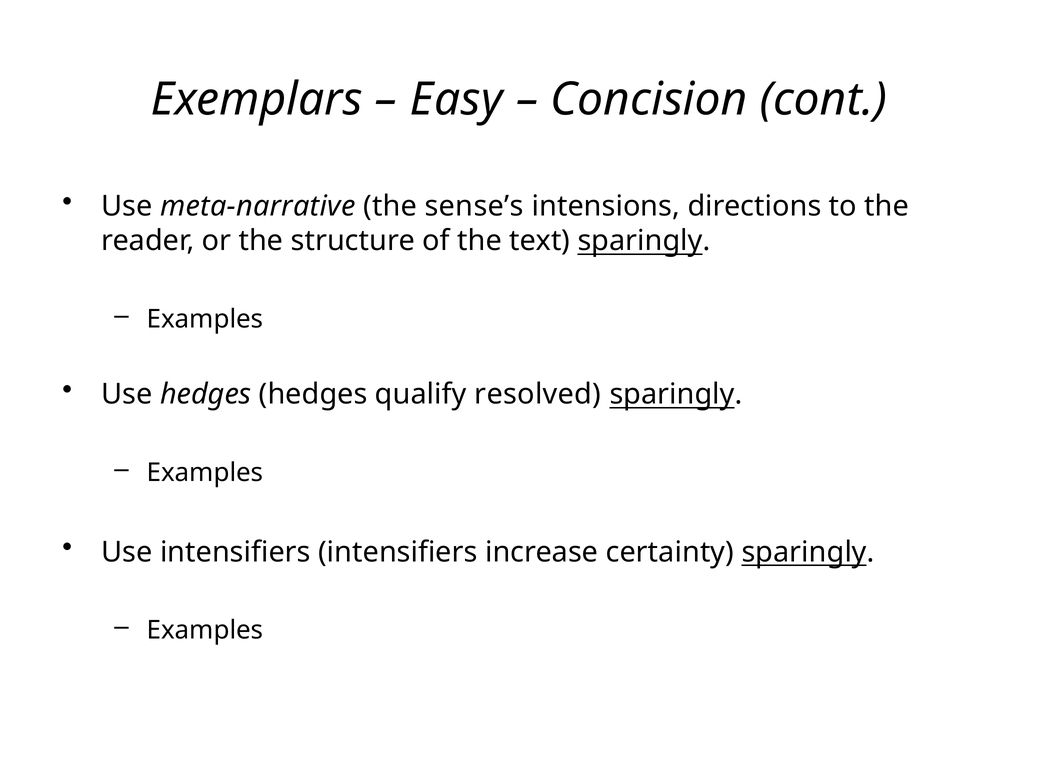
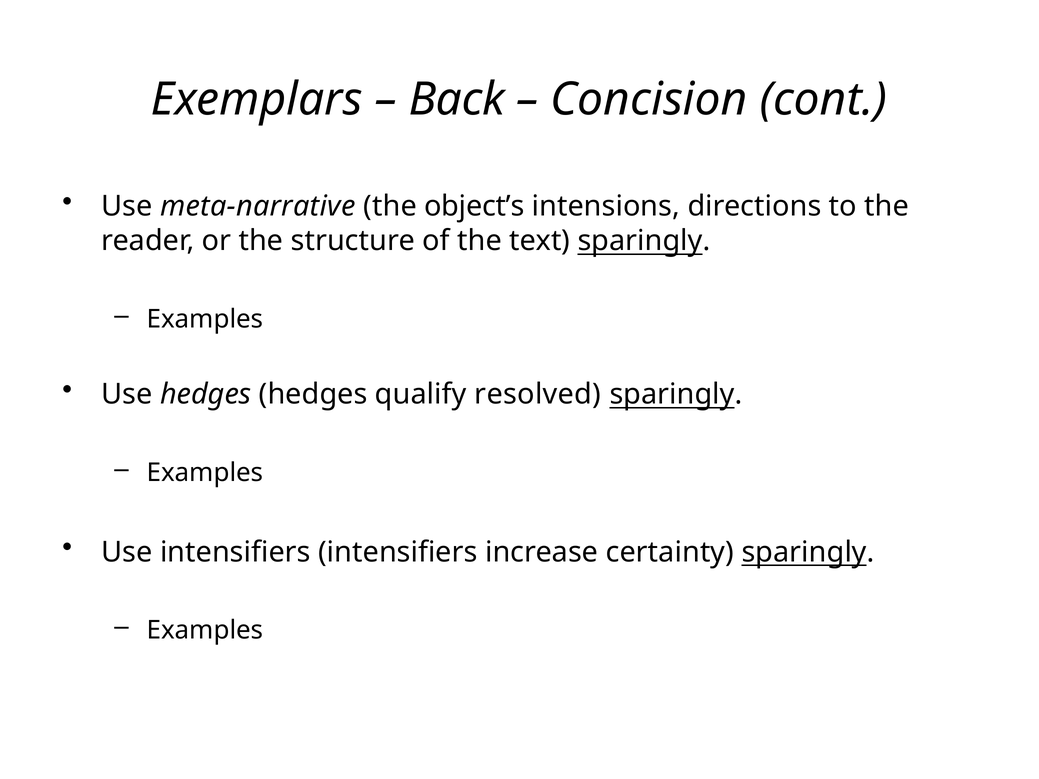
Easy: Easy -> Back
sense’s: sense’s -> object’s
